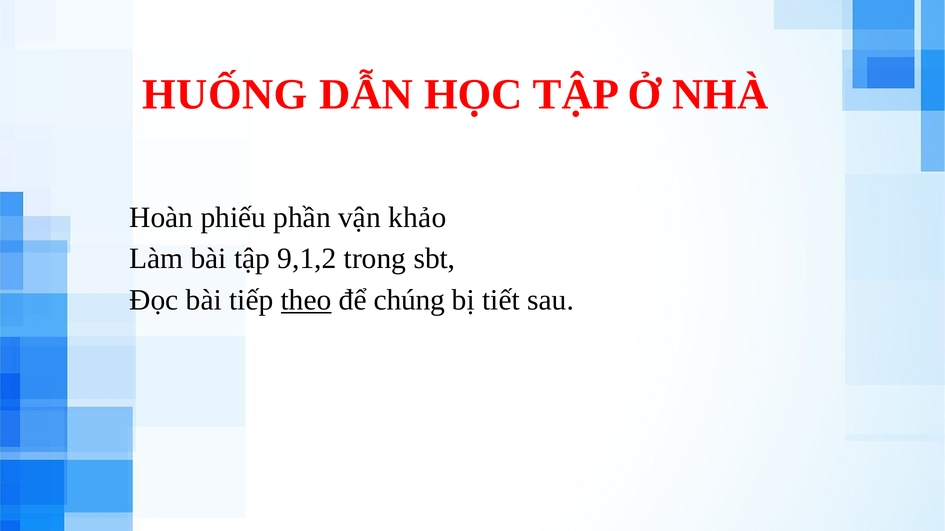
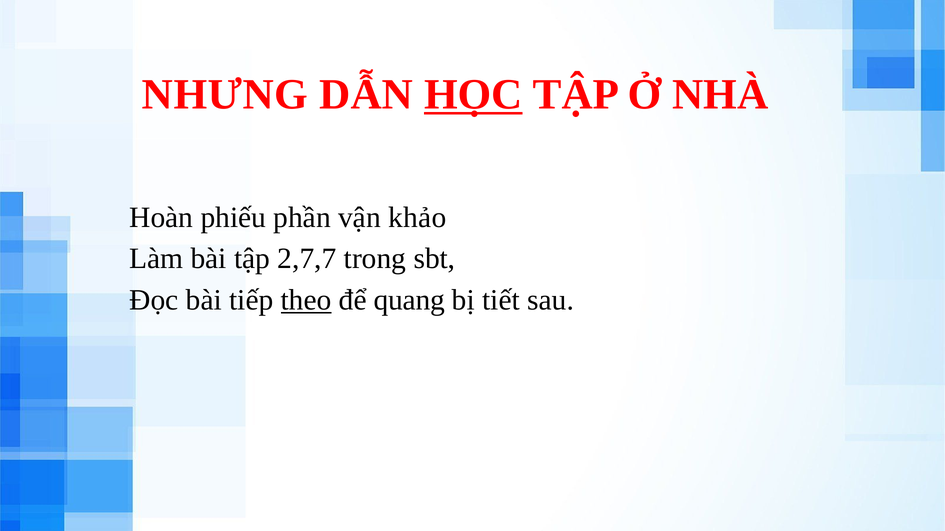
HUỐNG: HUỐNG -> NHƯNG
HỌC underline: none -> present
9,1,2: 9,1,2 -> 2,7,7
chúng: chúng -> quang
